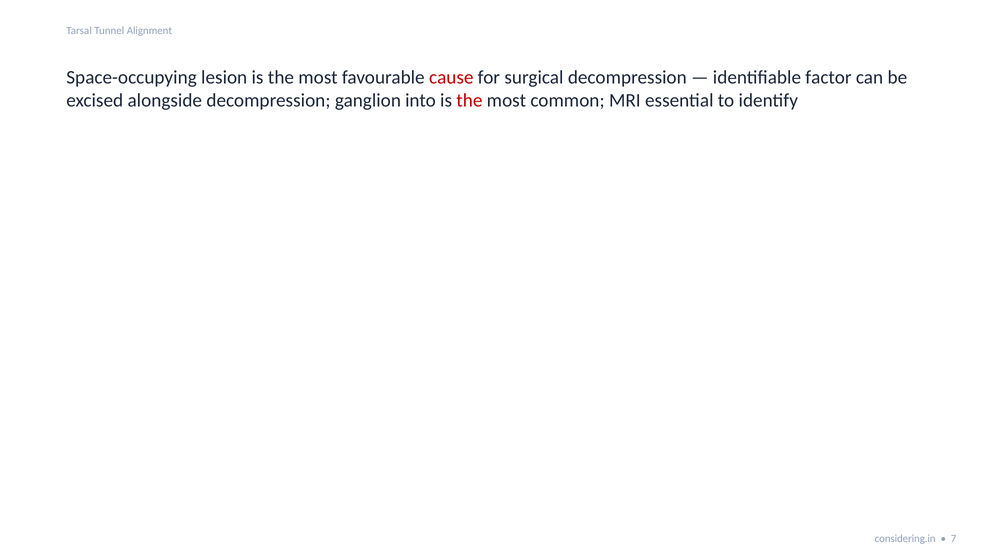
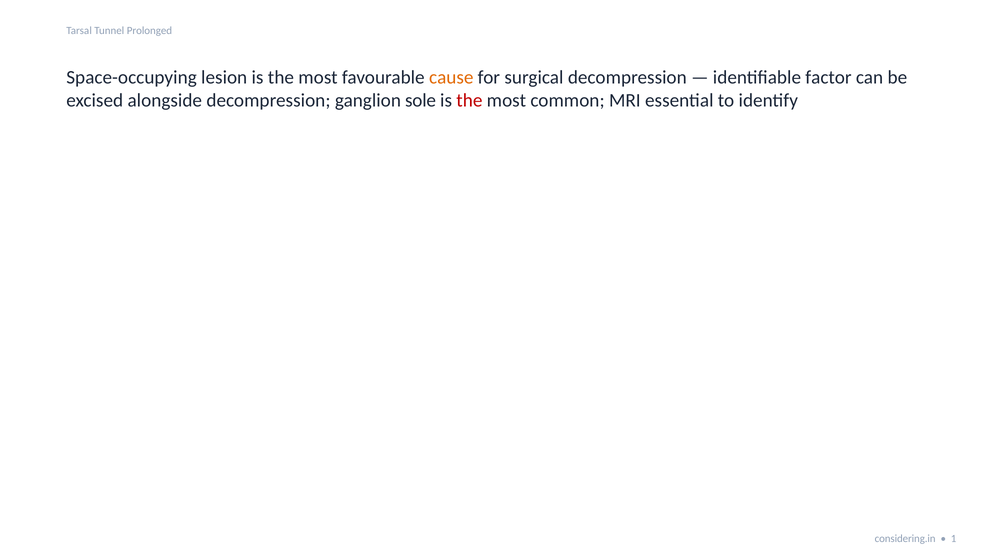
Alignment: Alignment -> Prolonged
cause colour: red -> orange
into: into -> sole
7: 7 -> 1
